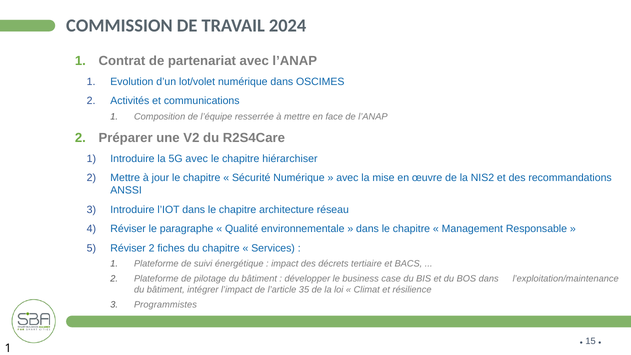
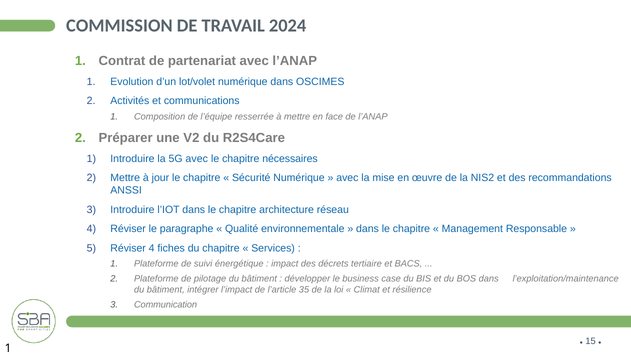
hiérarchiser: hiérarchiser -> nécessaires
Réviser 2: 2 -> 4
Programmistes: Programmistes -> Communication
